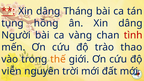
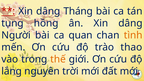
vàng: vàng -> quan
tình colour: red -> orange
viễn: viễn -> lắng
